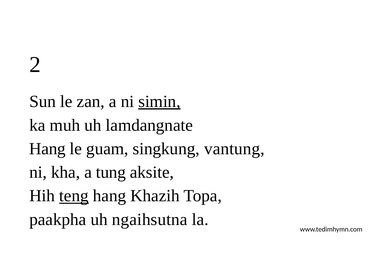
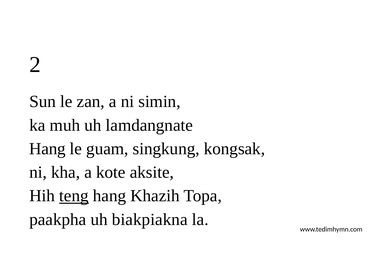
simin underline: present -> none
vantung: vantung -> kongsak
tung: tung -> kote
ngaihsutna: ngaihsutna -> biakpiakna
